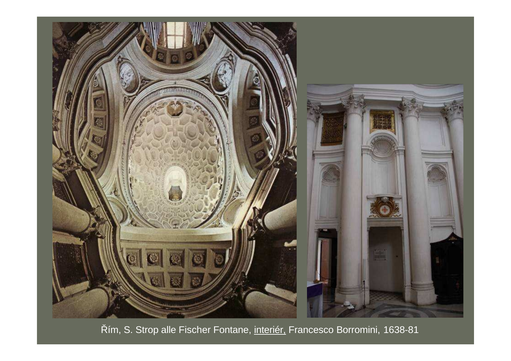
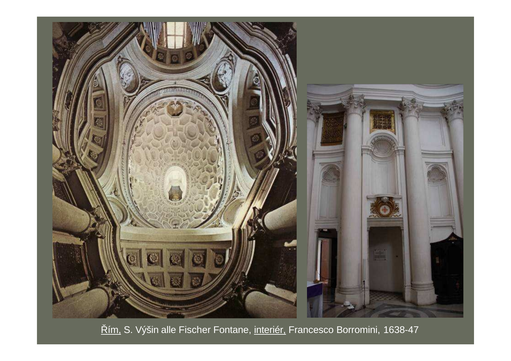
Řím underline: none -> present
Strop: Strop -> Výšin
1638-81: 1638-81 -> 1638-47
